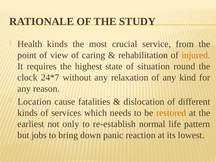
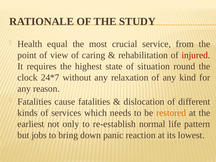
Health kinds: kinds -> equal
injured colour: orange -> red
Location at (34, 102): Location -> Fatalities
